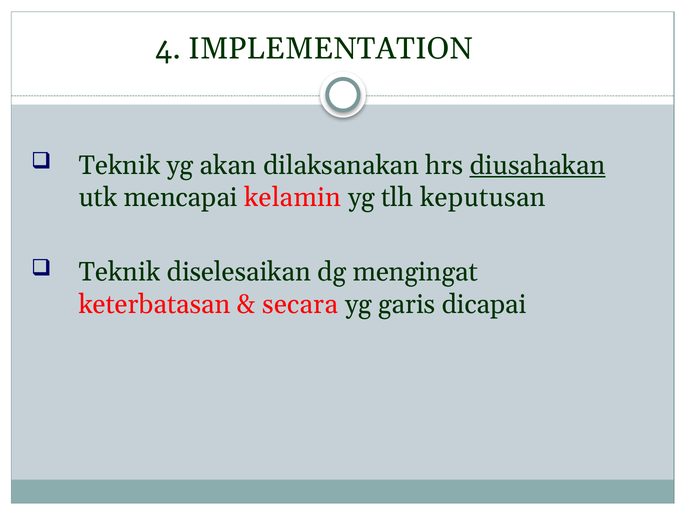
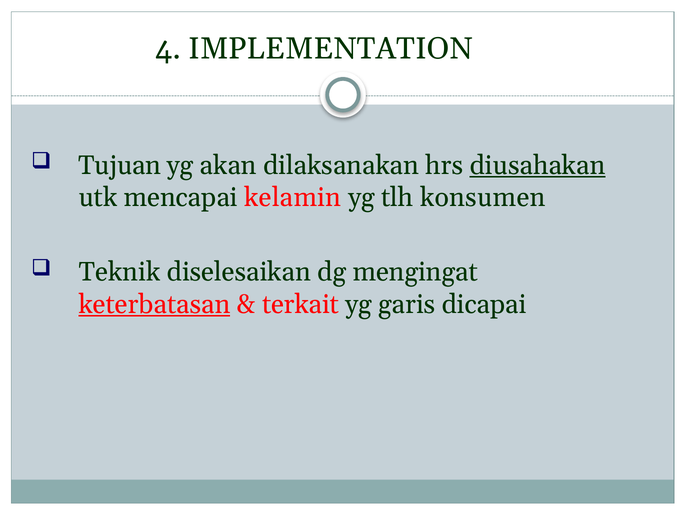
Teknik at (120, 165): Teknik -> Tujuan
keputusan: keputusan -> konsumen
keterbatasan underline: none -> present
secara: secara -> terkait
